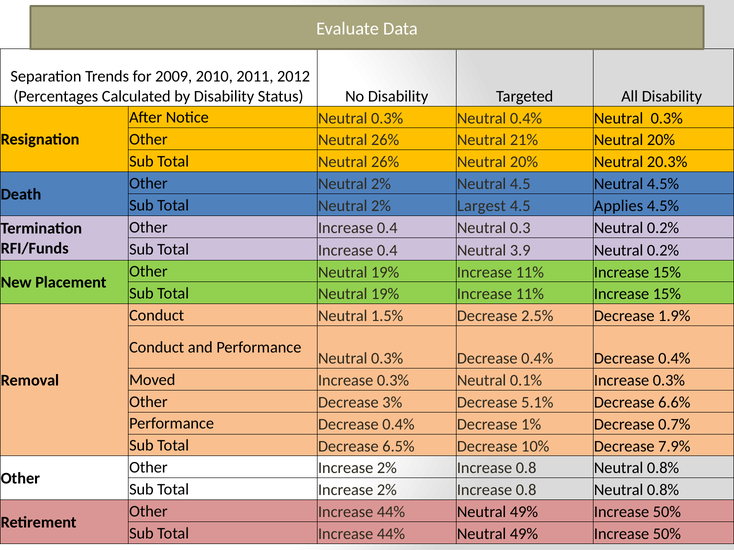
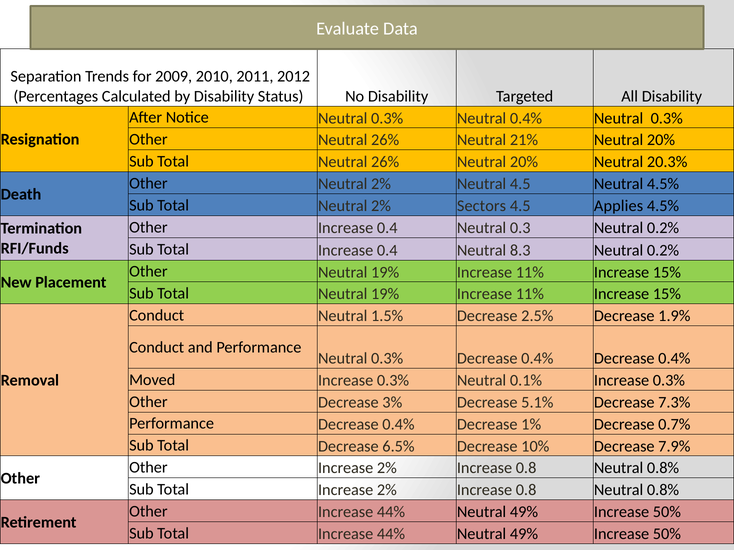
Largest: Largest -> Sectors
3.9: 3.9 -> 8.3
6.6%: 6.6% -> 7.3%
